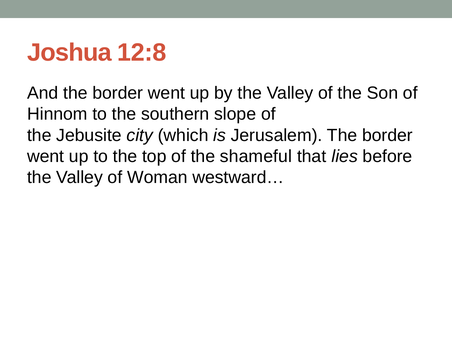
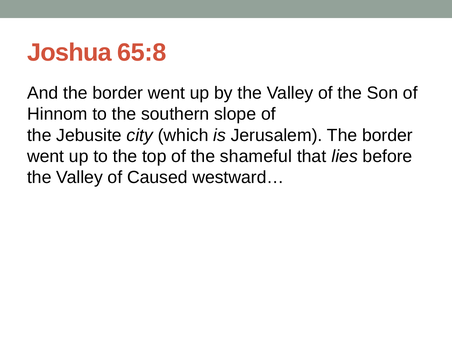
12:8: 12:8 -> 65:8
Woman: Woman -> Caused
